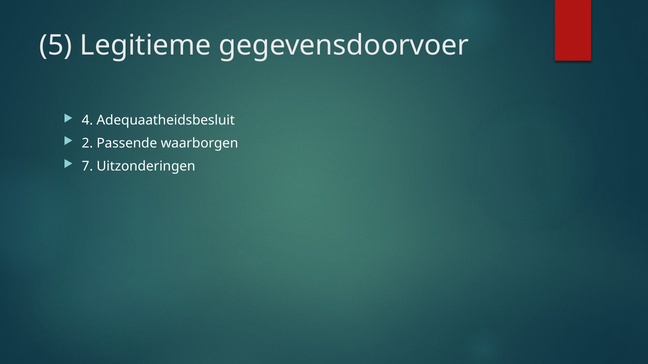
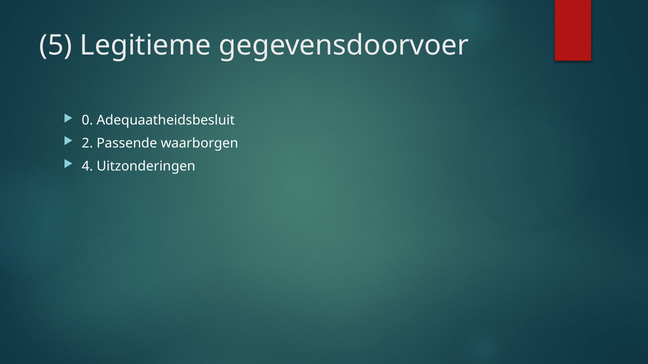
4: 4 -> 0
7: 7 -> 4
